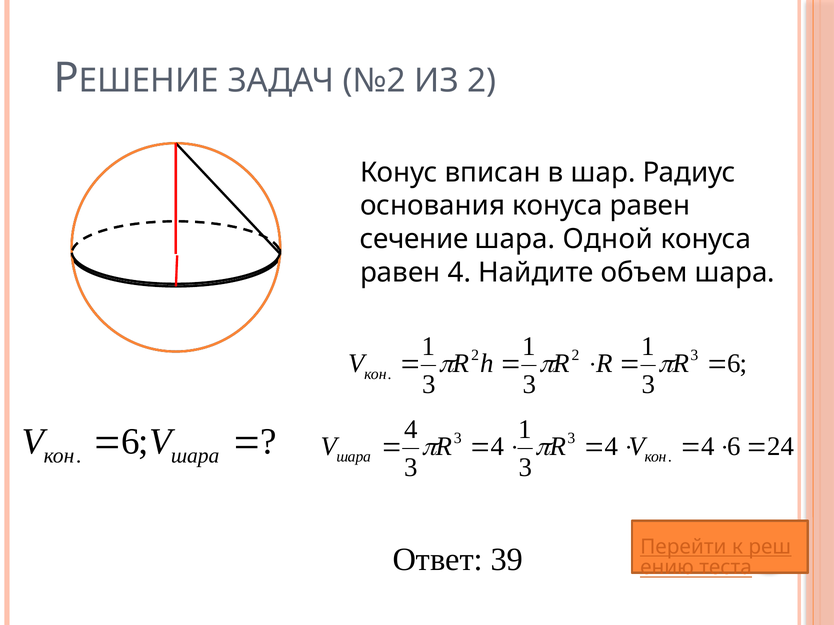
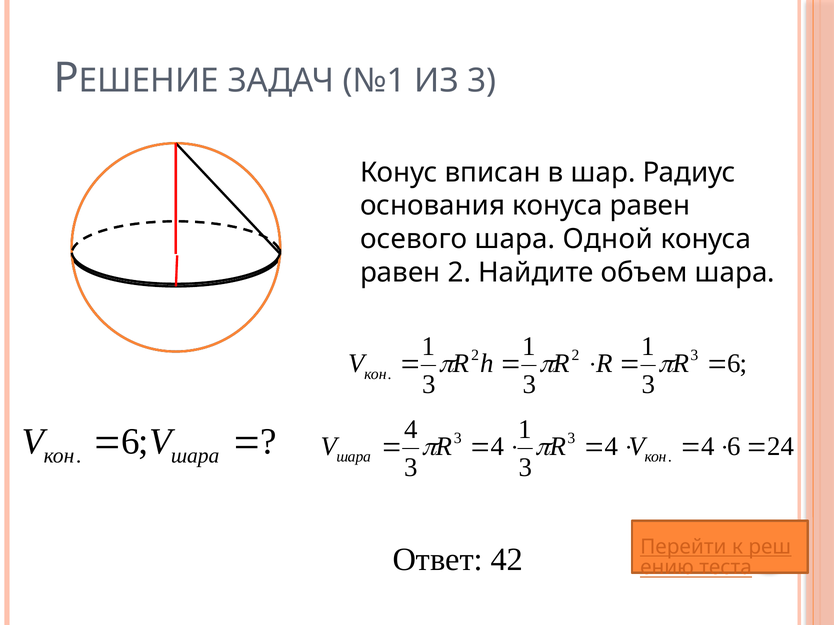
№2: №2 -> №1
ИЗ 2: 2 -> 3
сечение: сечение -> осевого
равен 4: 4 -> 2
39: 39 -> 42
